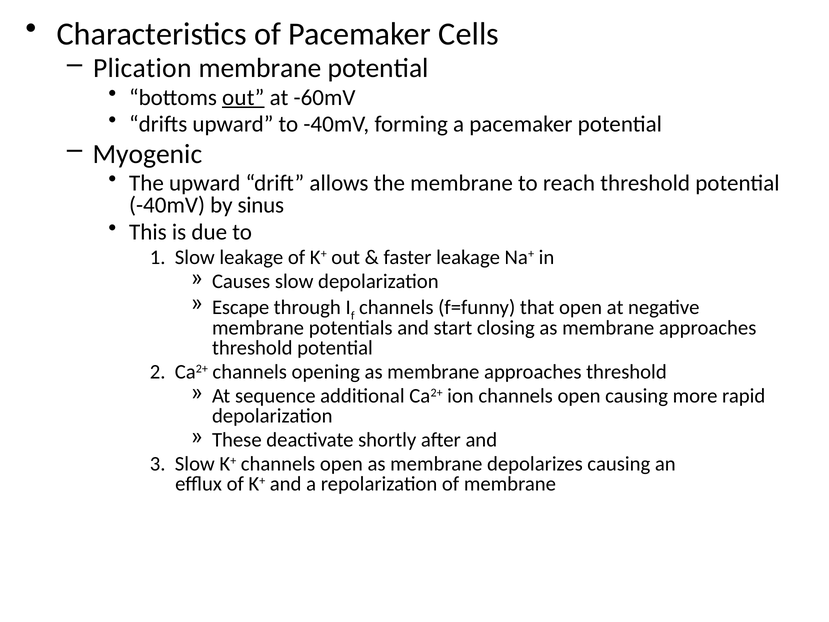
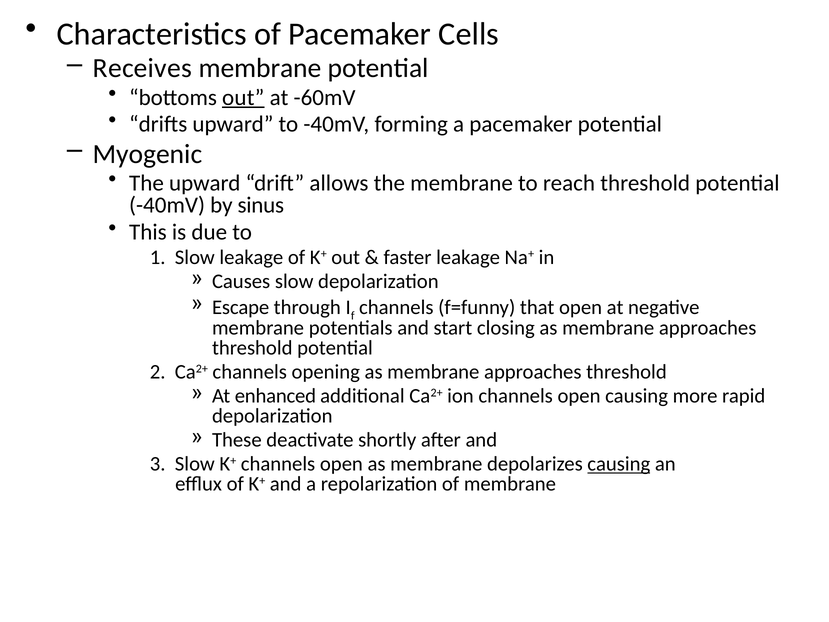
Plication: Plication -> Receives
sequence: sequence -> enhanced
causing at (619, 464) underline: none -> present
